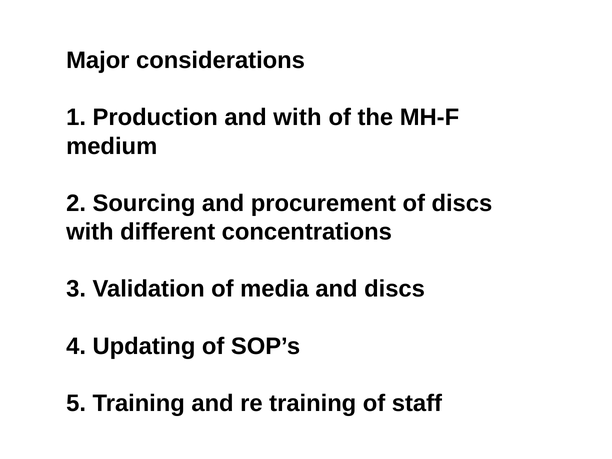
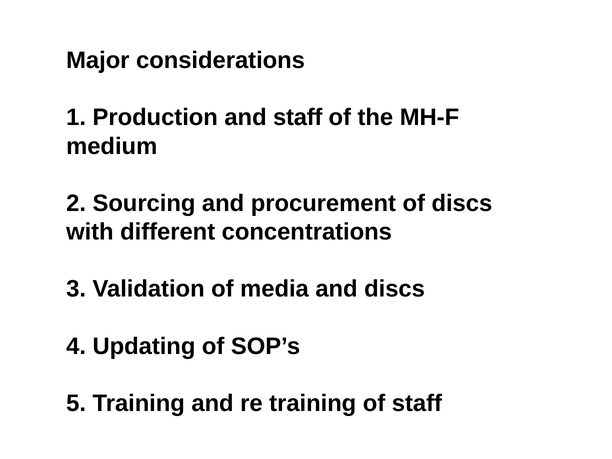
and with: with -> staff
